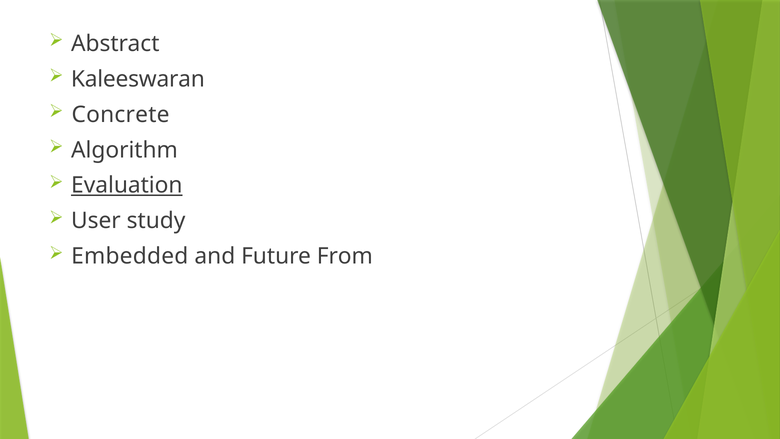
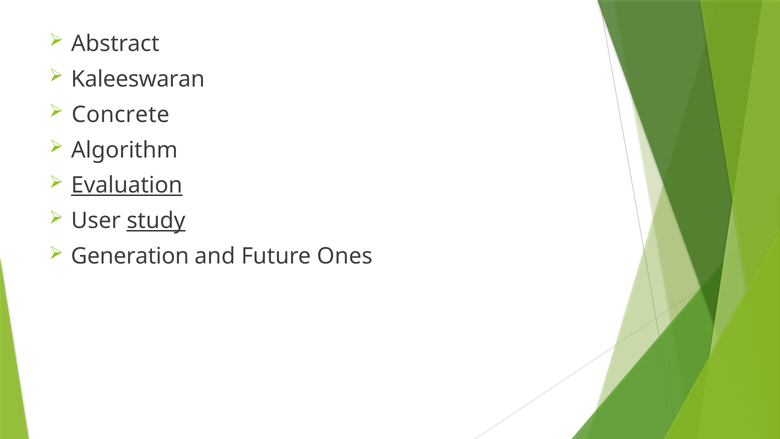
study underline: none -> present
Embedded: Embedded -> Generation
From: From -> Ones
